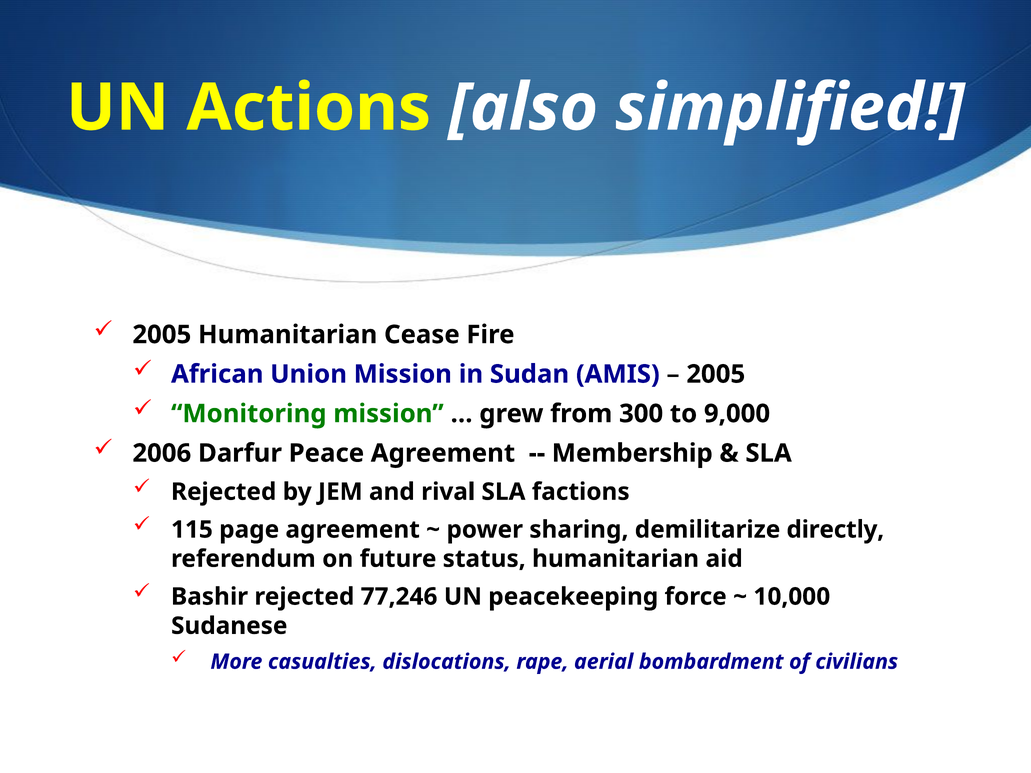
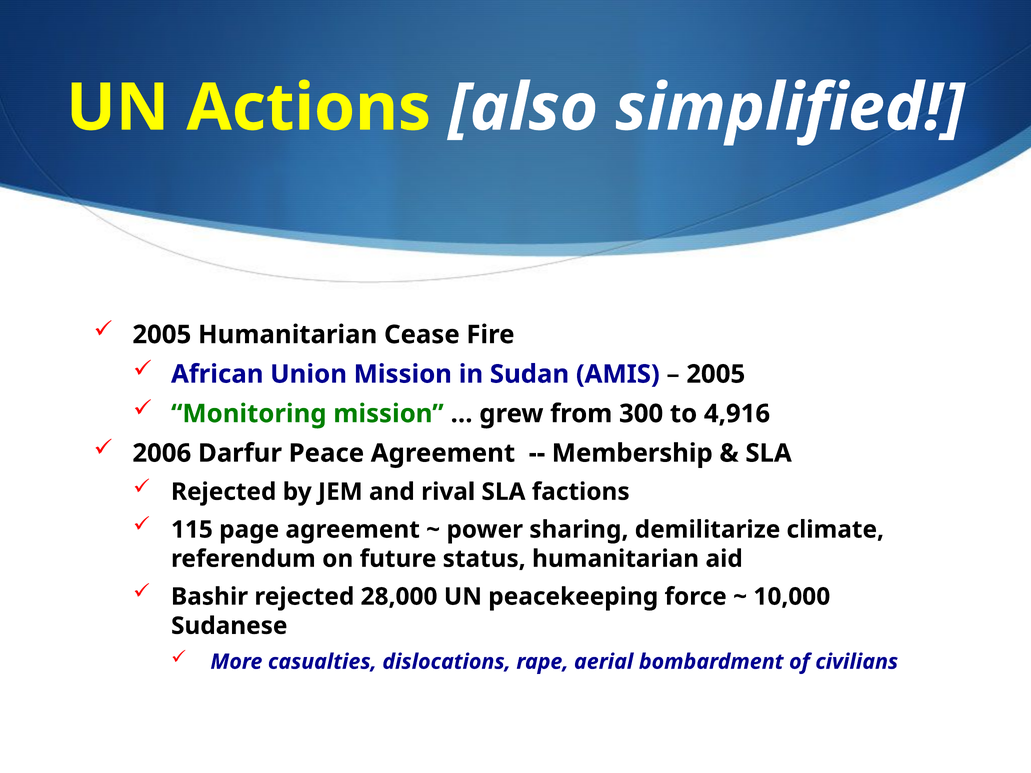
9,000: 9,000 -> 4,916
directly: directly -> climate
77,246: 77,246 -> 28,000
